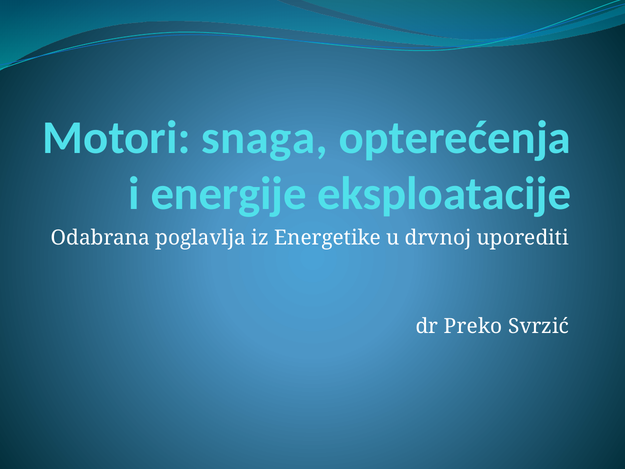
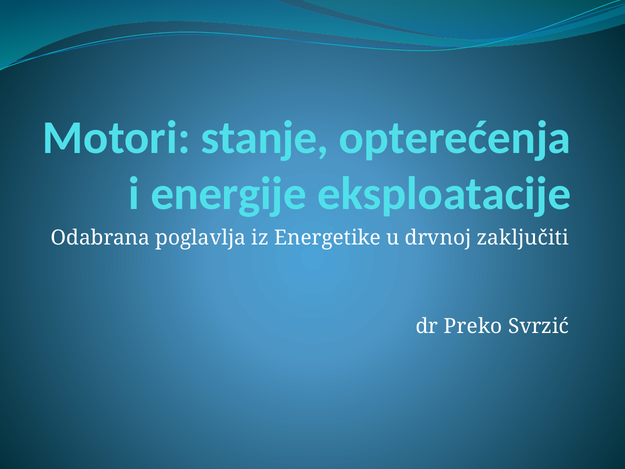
snaga: snaga -> stanje
uporediti: uporediti -> zaključiti
